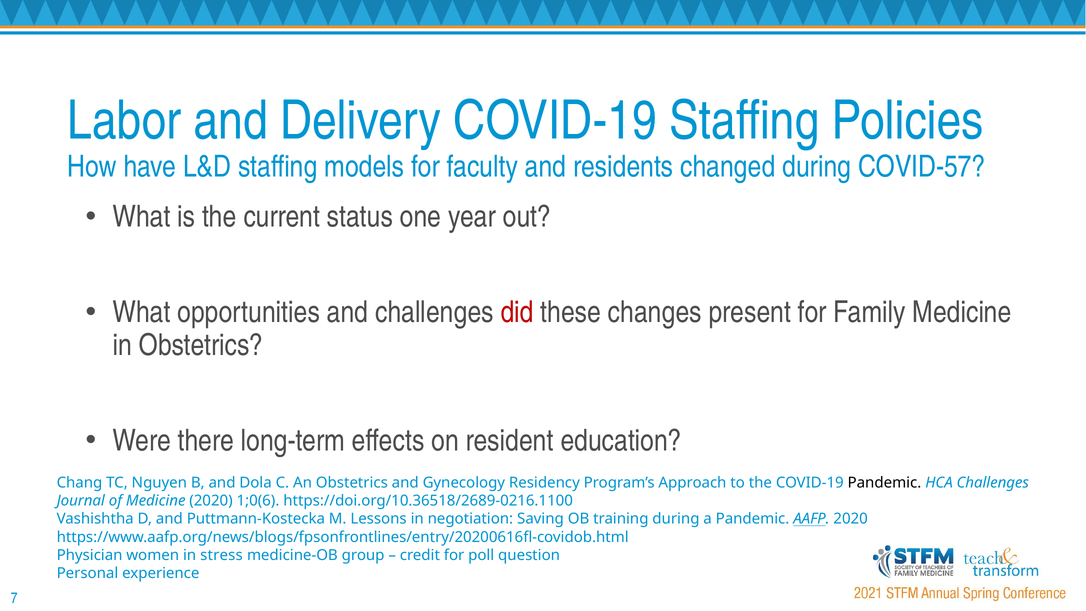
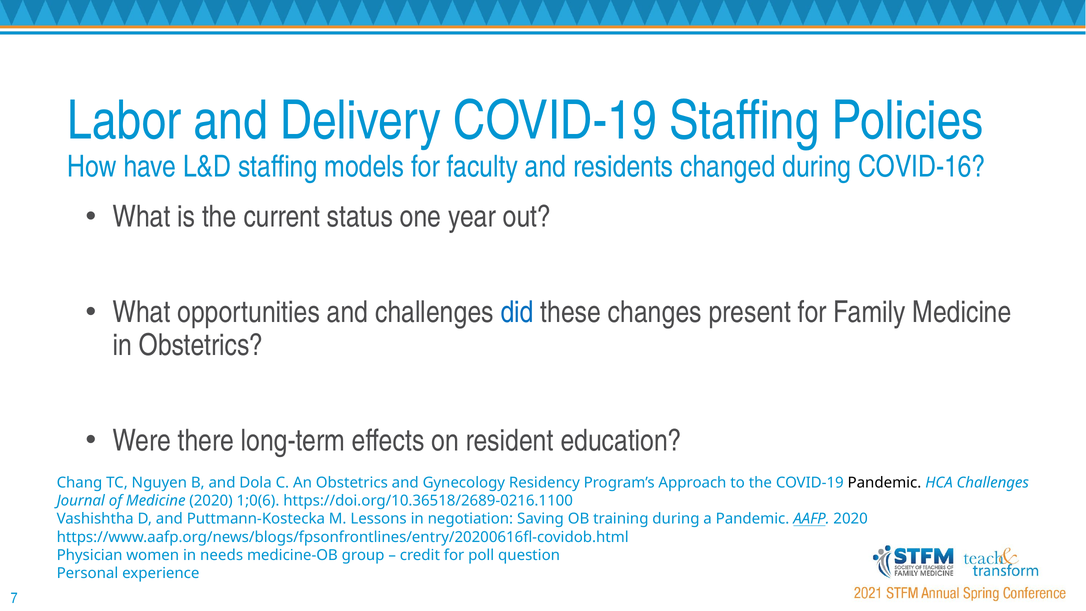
COVID-57: COVID-57 -> COVID-16
did colour: red -> blue
stress: stress -> needs
